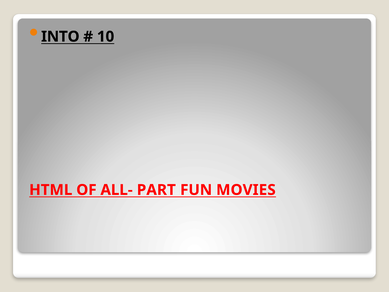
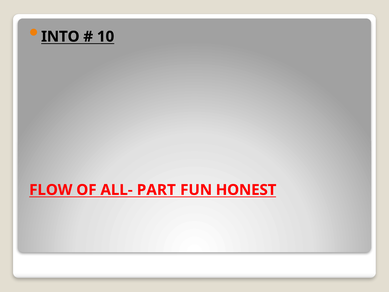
HTML: HTML -> FLOW
MOVIES: MOVIES -> HONEST
